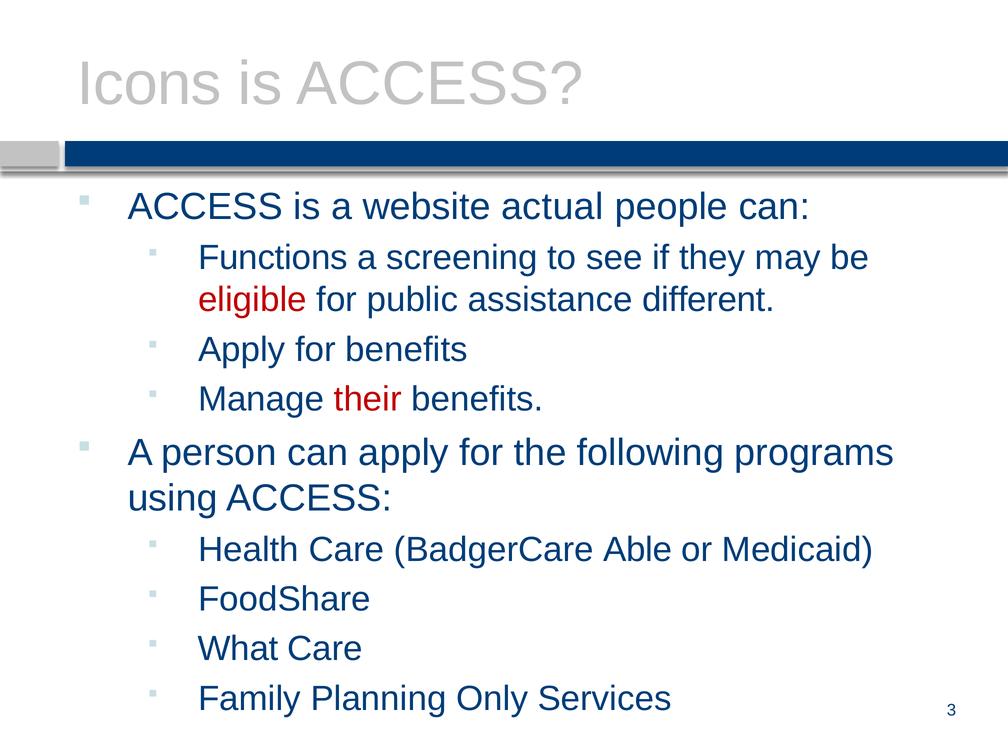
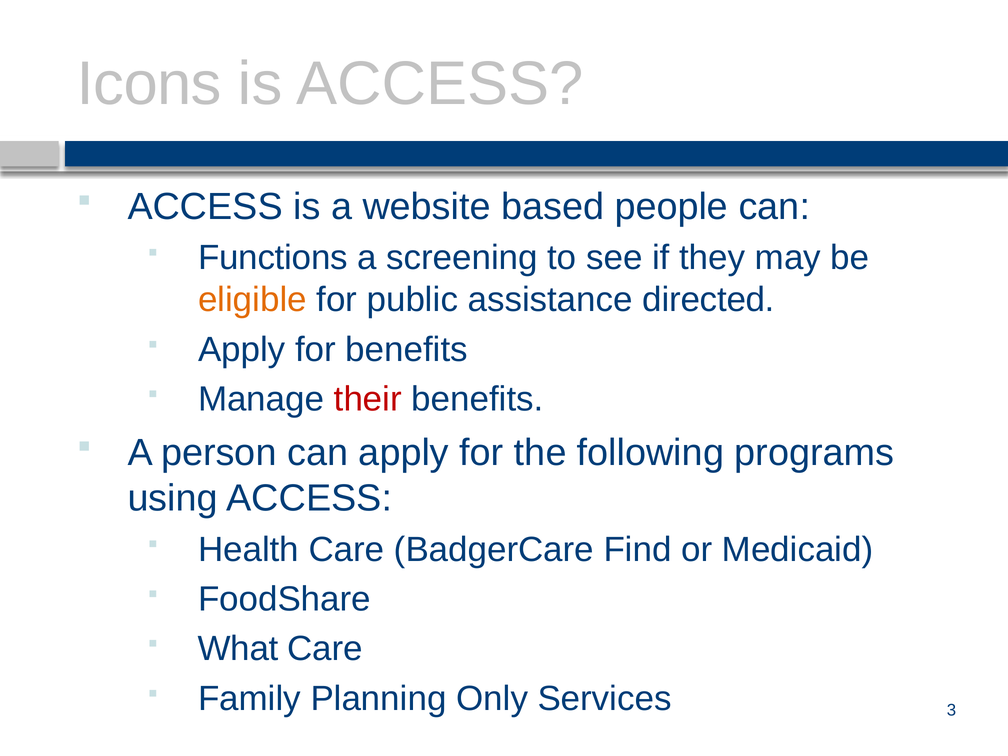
actual: actual -> based
eligible colour: red -> orange
different: different -> directed
Able: Able -> Find
